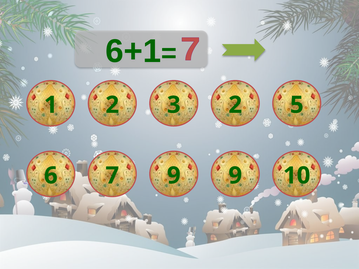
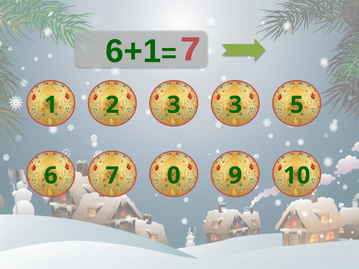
1 2: 2 -> 3
9 at (174, 176): 9 -> 0
